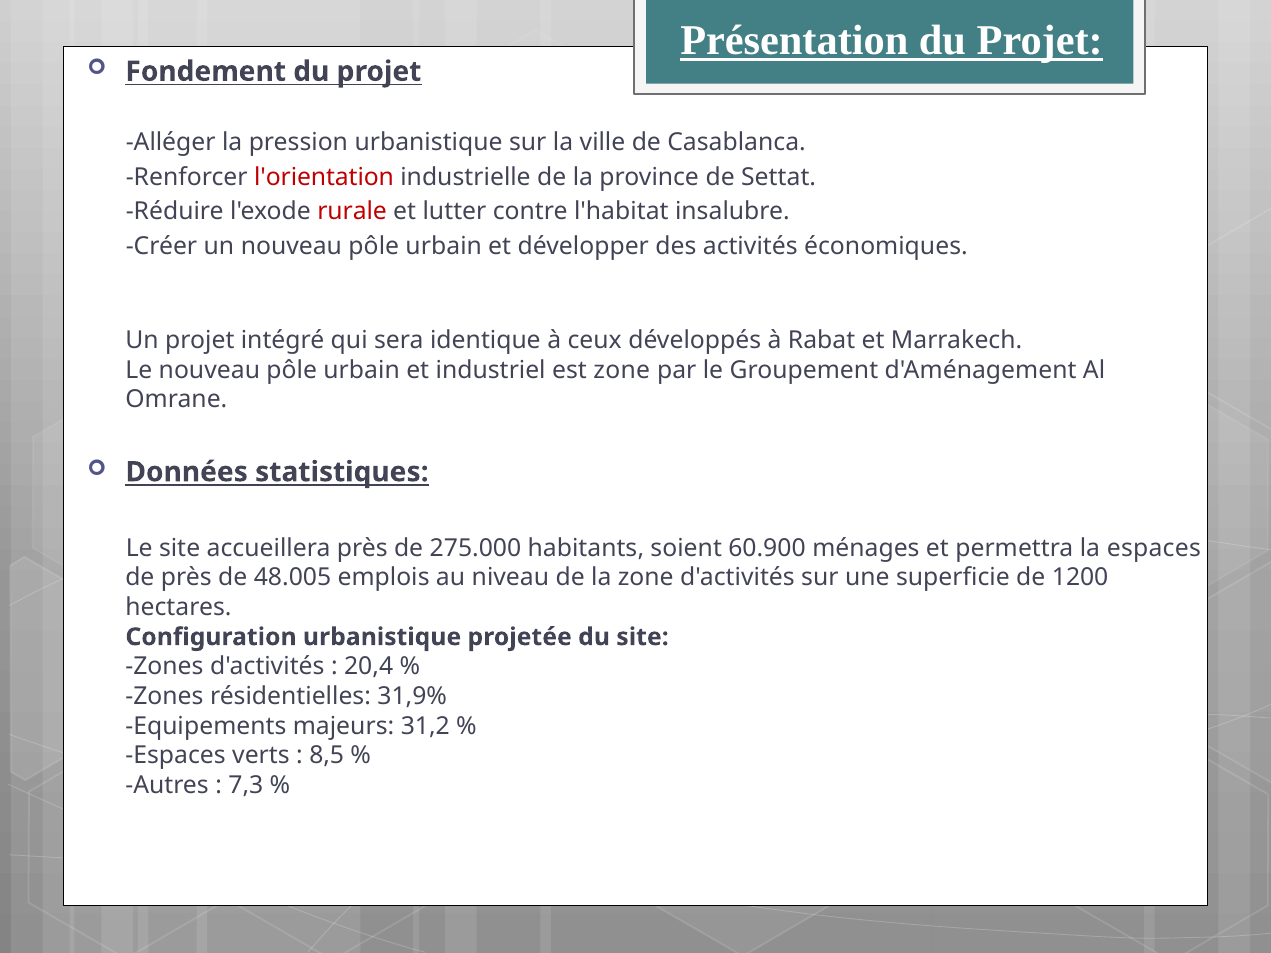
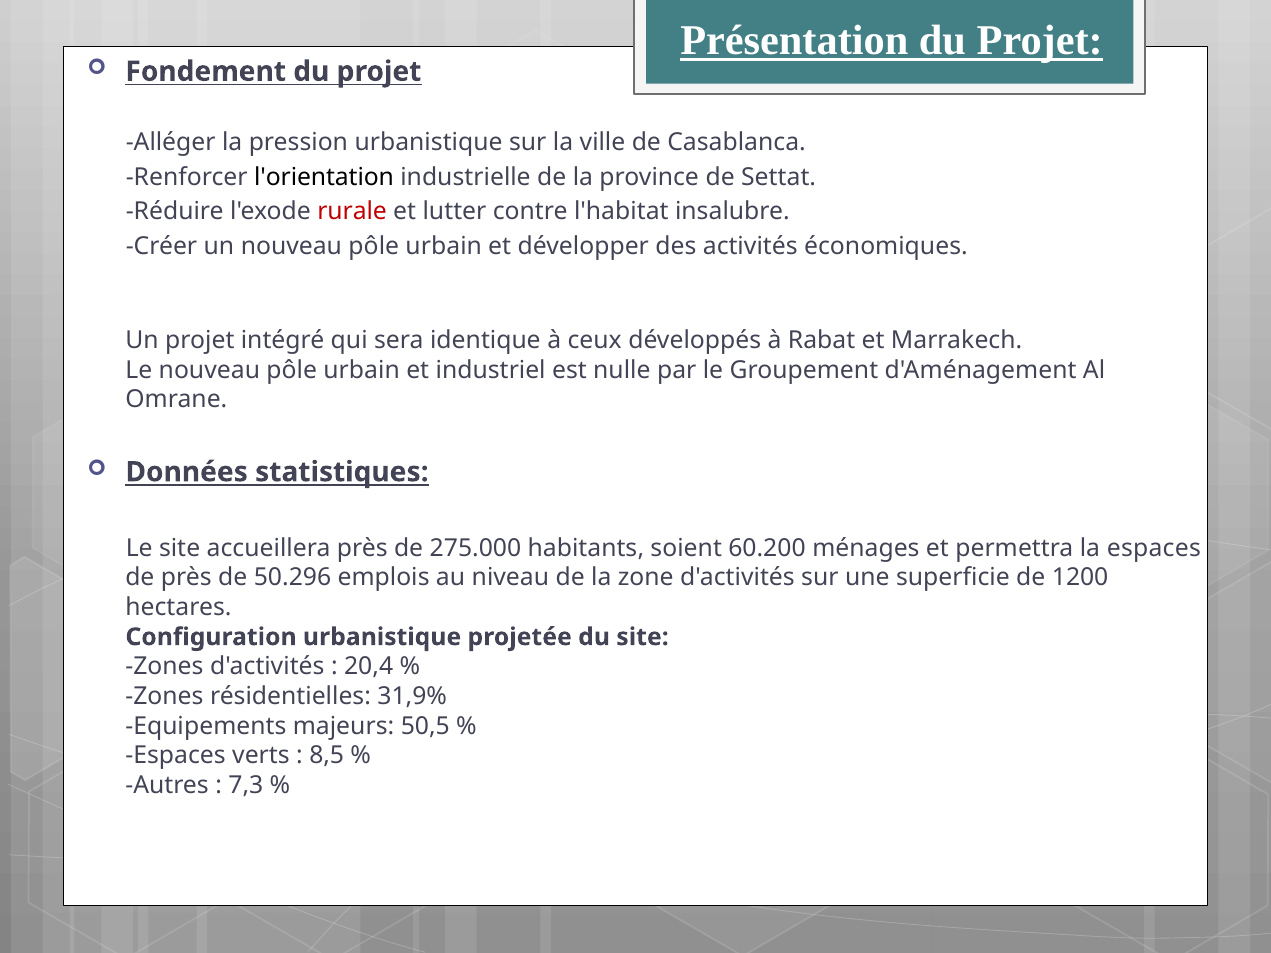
l'orientation colour: red -> black
est zone: zone -> nulle
60.900: 60.900 -> 60.200
48.005: 48.005 -> 50.296
31,2: 31,2 -> 50,5
